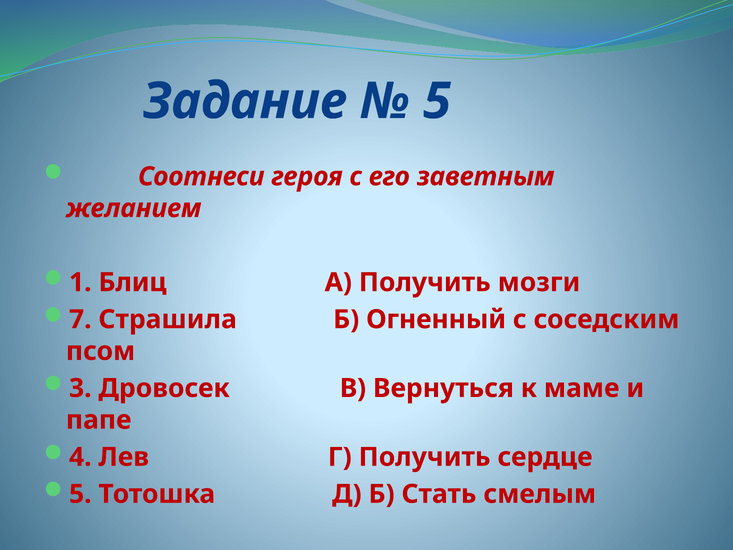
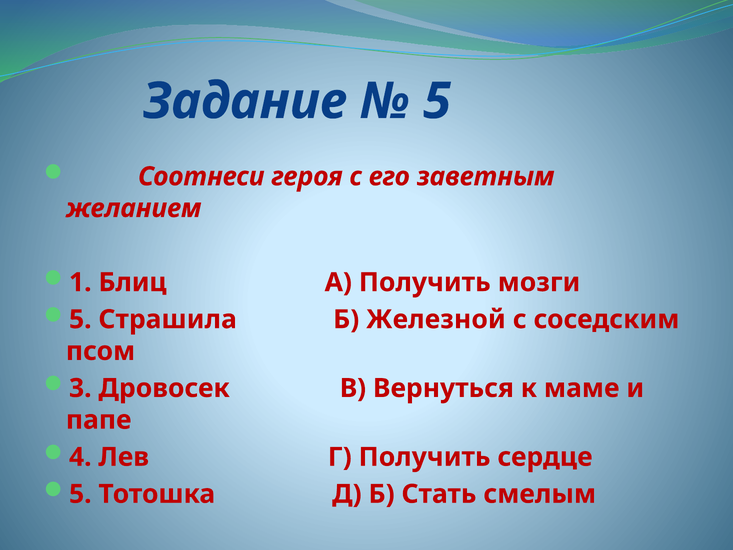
7 at (80, 319): 7 -> 5
Огненный: Огненный -> Железной
